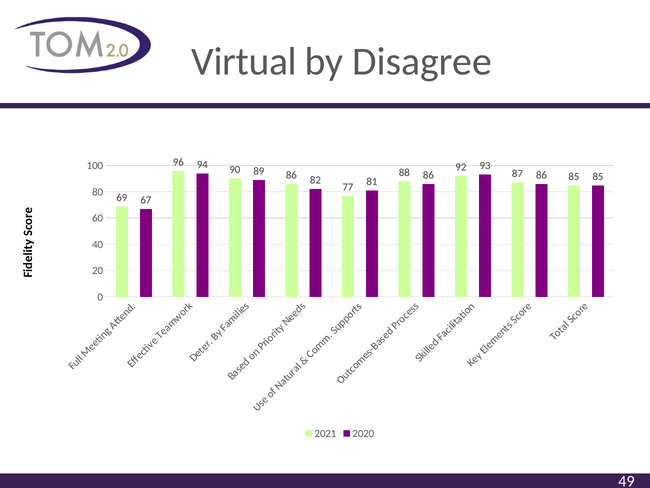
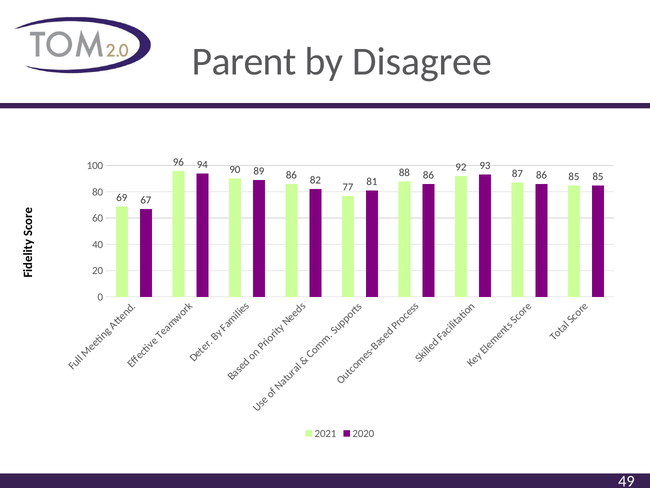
Virtual: Virtual -> Parent
